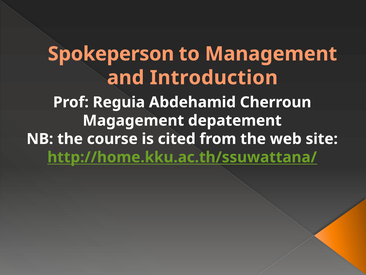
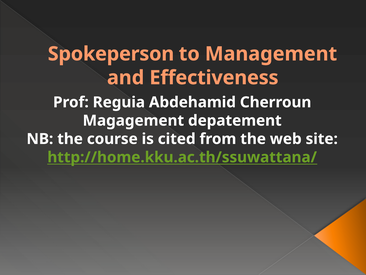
Introduction: Introduction -> Effectiveness
